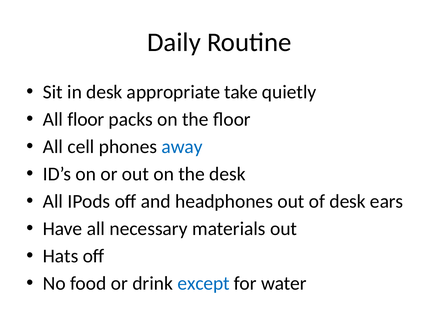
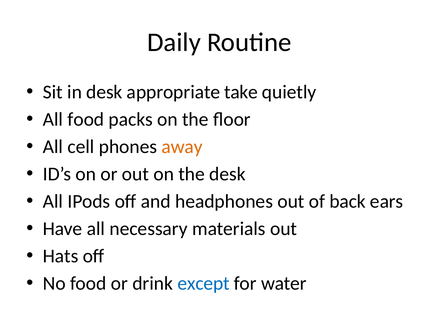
All floor: floor -> food
away colour: blue -> orange
of desk: desk -> back
